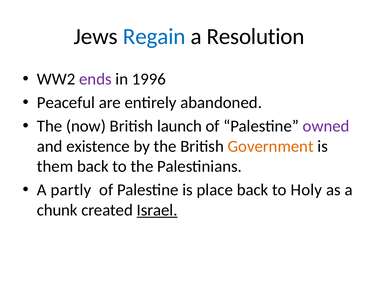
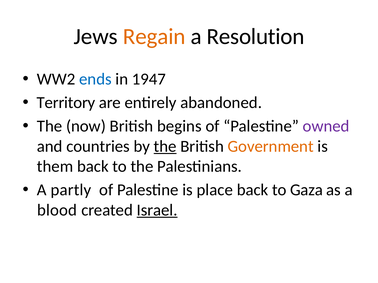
Regain colour: blue -> orange
ends colour: purple -> blue
1996: 1996 -> 1947
Peaceful: Peaceful -> Territory
launch: launch -> begins
existence: existence -> countries
the at (165, 147) underline: none -> present
Holy: Holy -> Gaza
chunk: chunk -> blood
